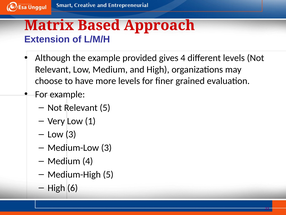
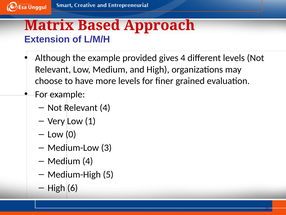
Relevant 5: 5 -> 4
Low 3: 3 -> 0
